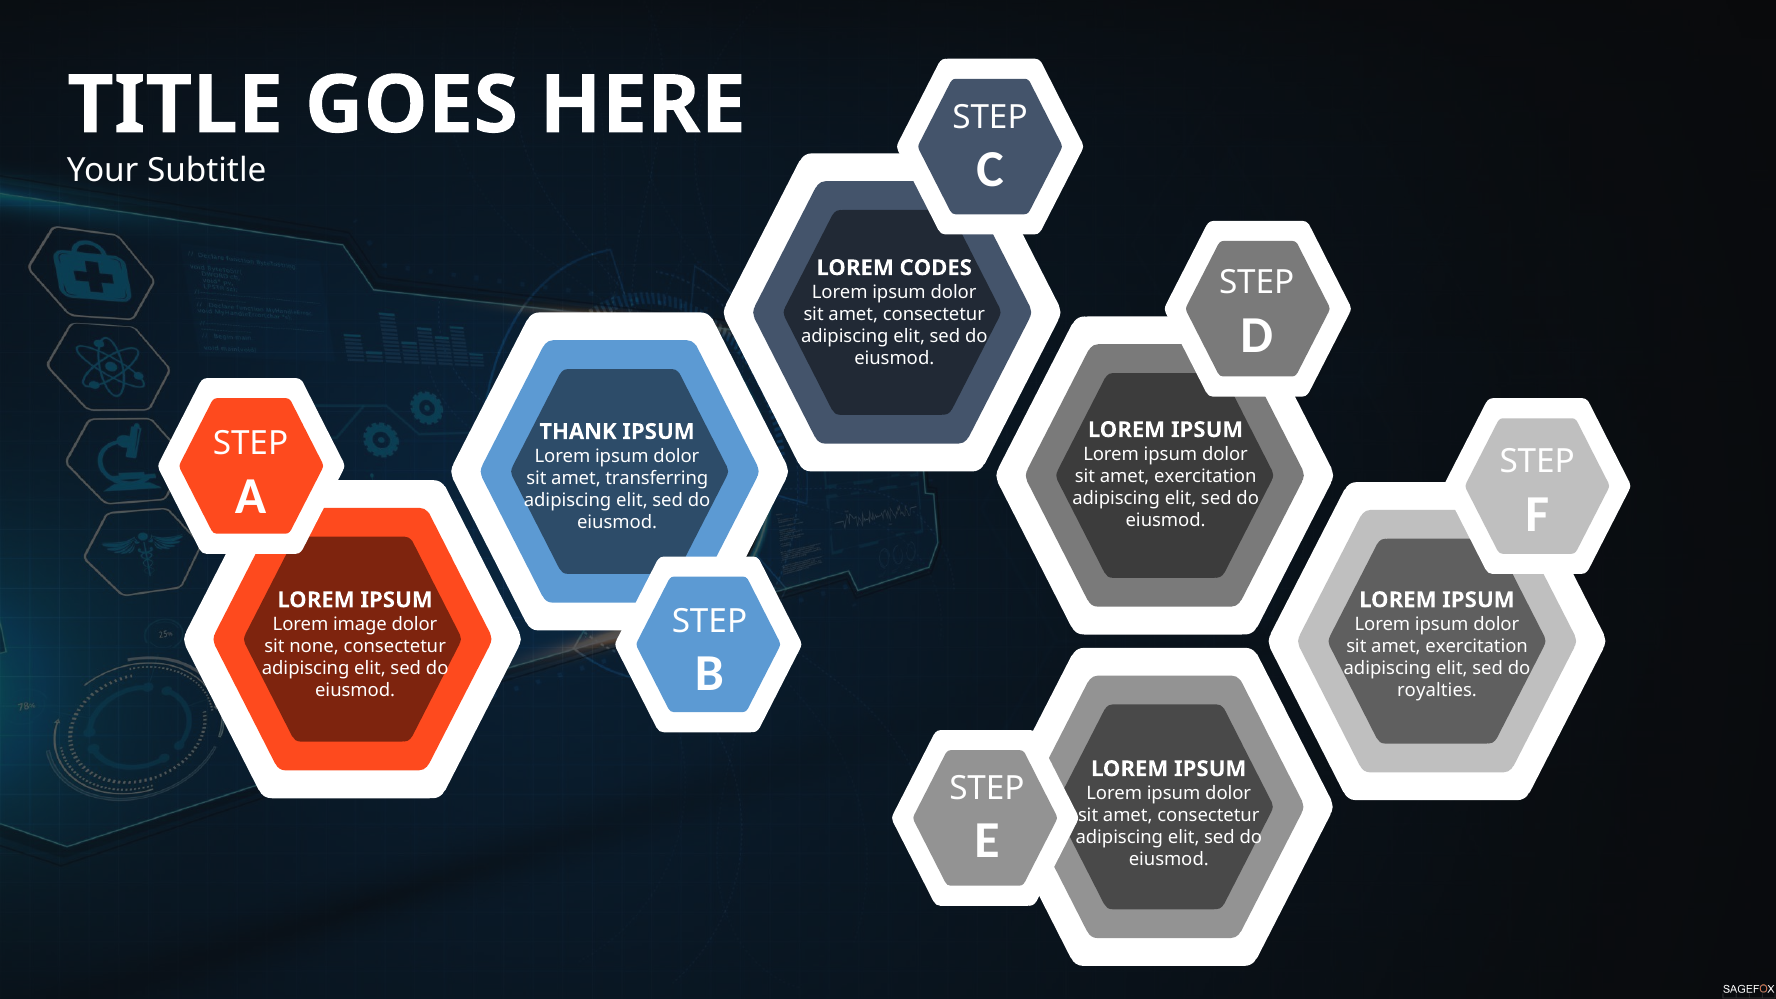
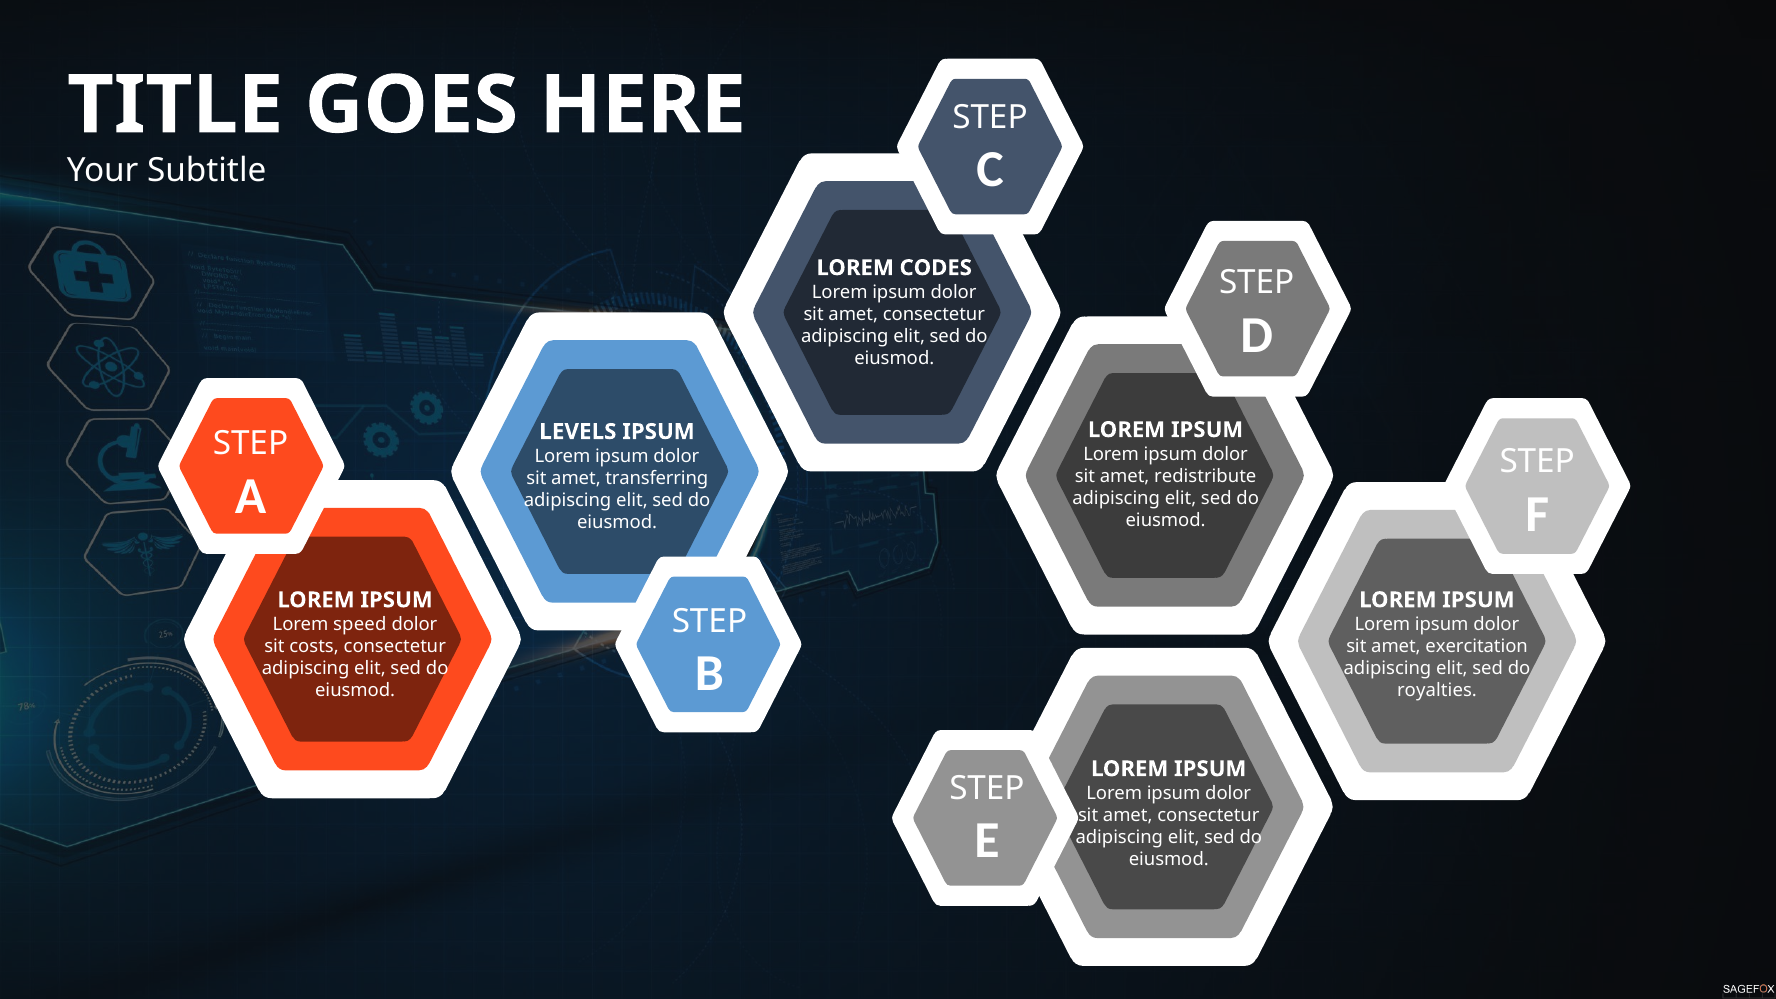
THANK: THANK -> LEVELS
exercitation at (1205, 476): exercitation -> redistribute
image: image -> speed
none: none -> costs
